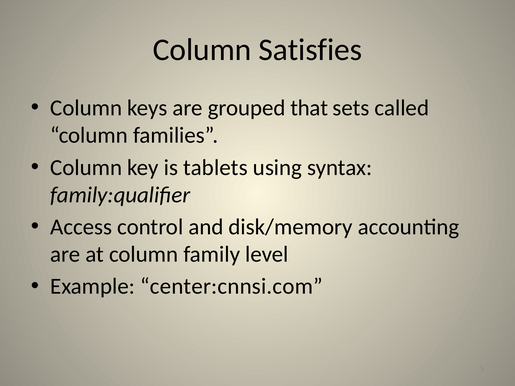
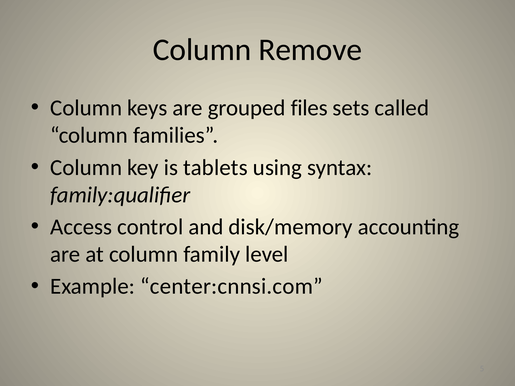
Satisfies: Satisfies -> Remove
that: that -> files
